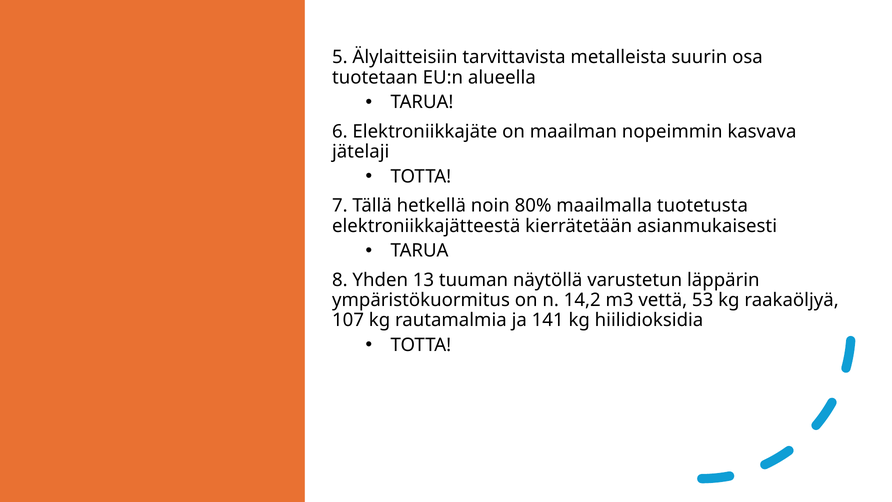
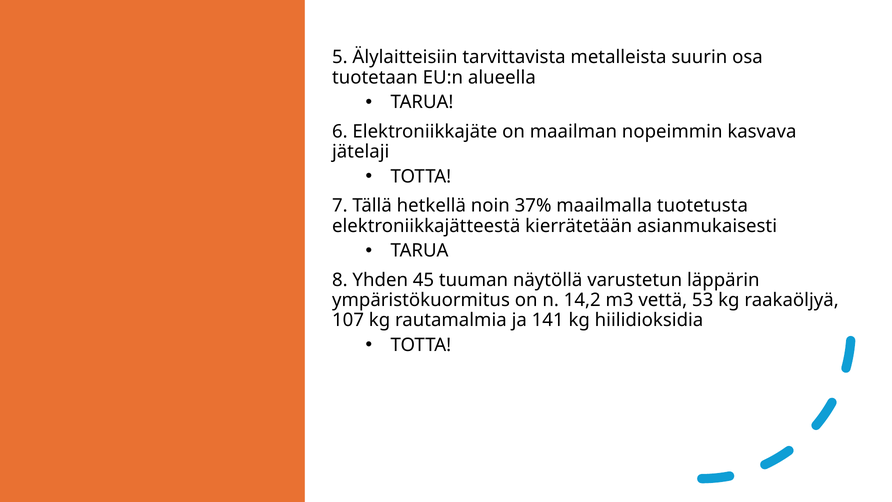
80%: 80% -> 37%
13: 13 -> 45
